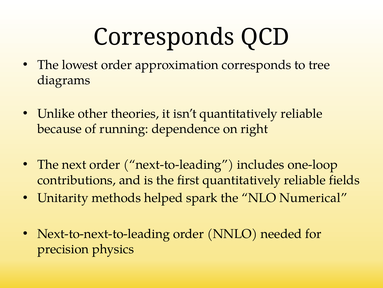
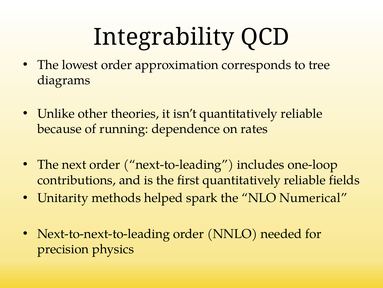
Corresponds at (164, 37): Corresponds -> Integrability
right: right -> rates
